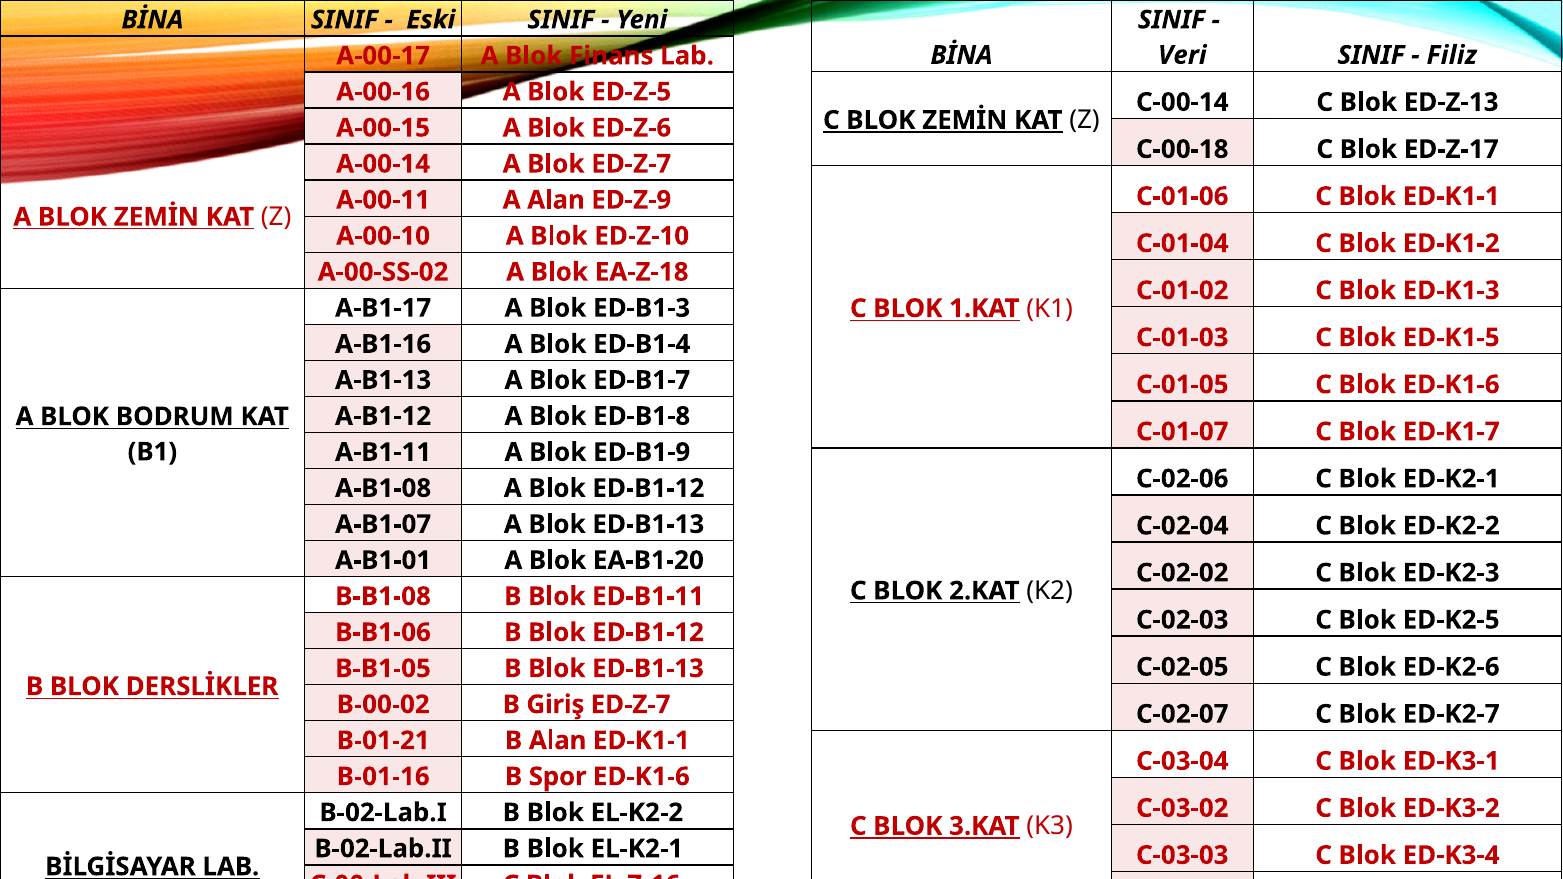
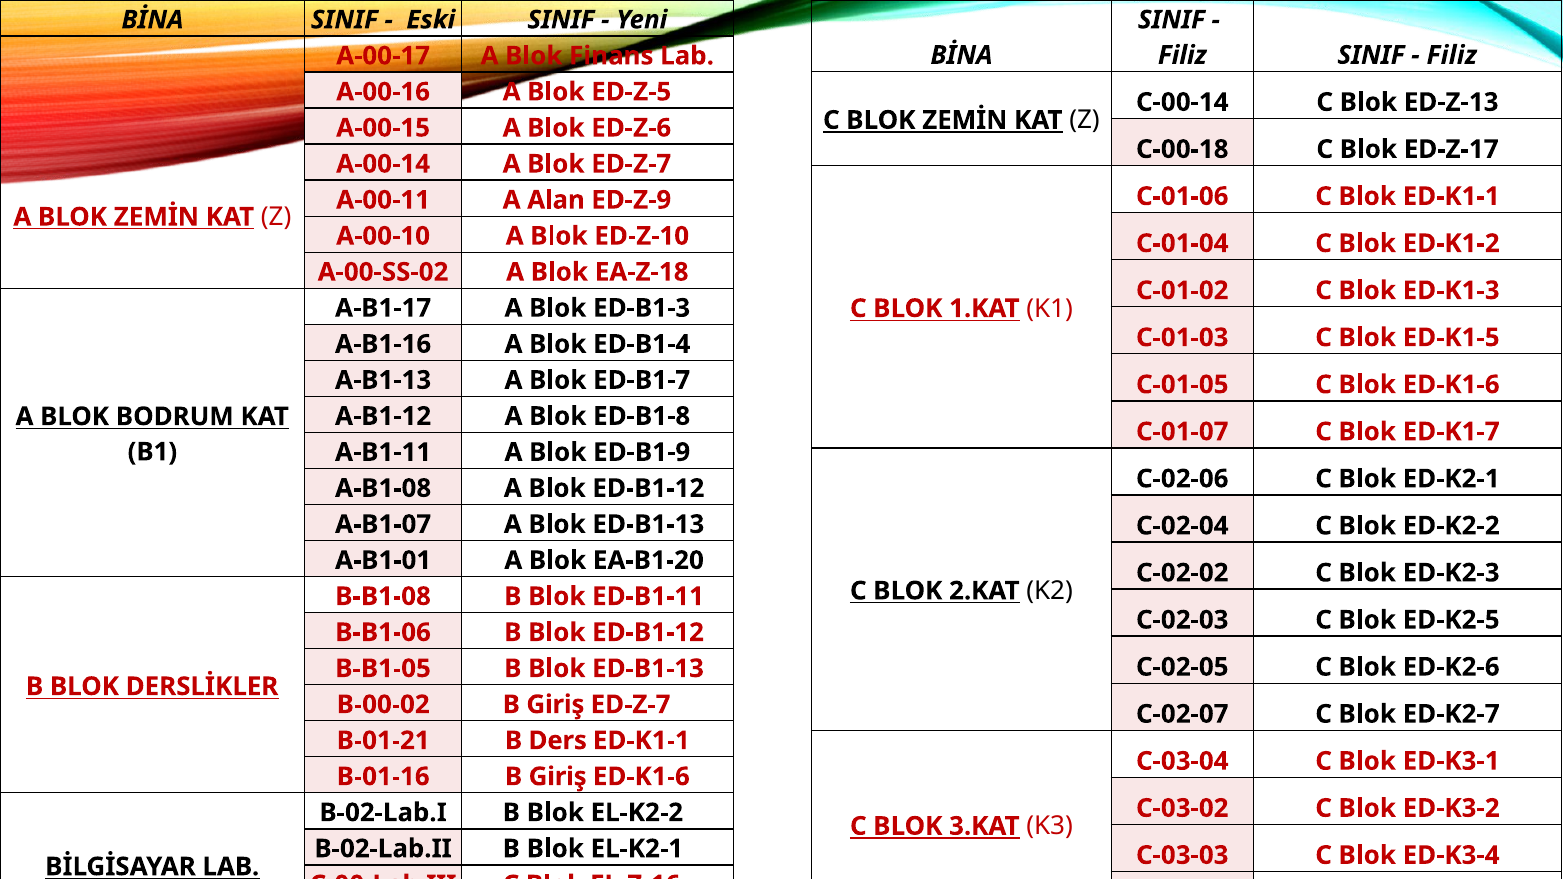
Veri at (1182, 55): Veri -> Filiz
B Alan: Alan -> Ders
B-01-16 B Spor: Spor -> Giriş
